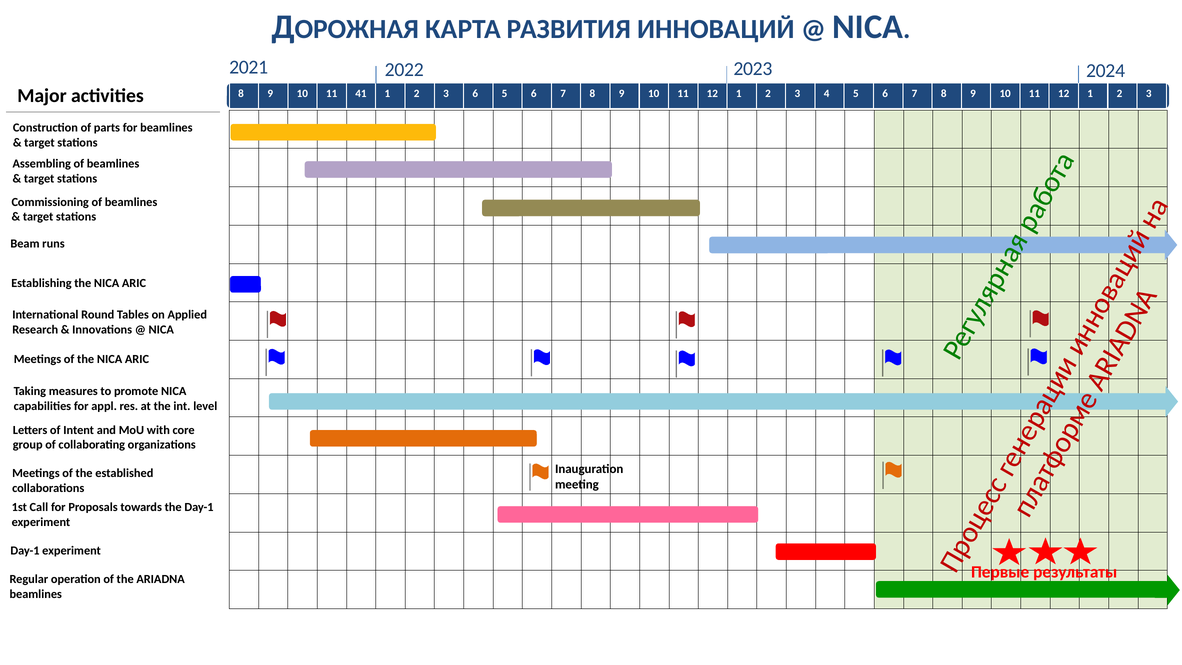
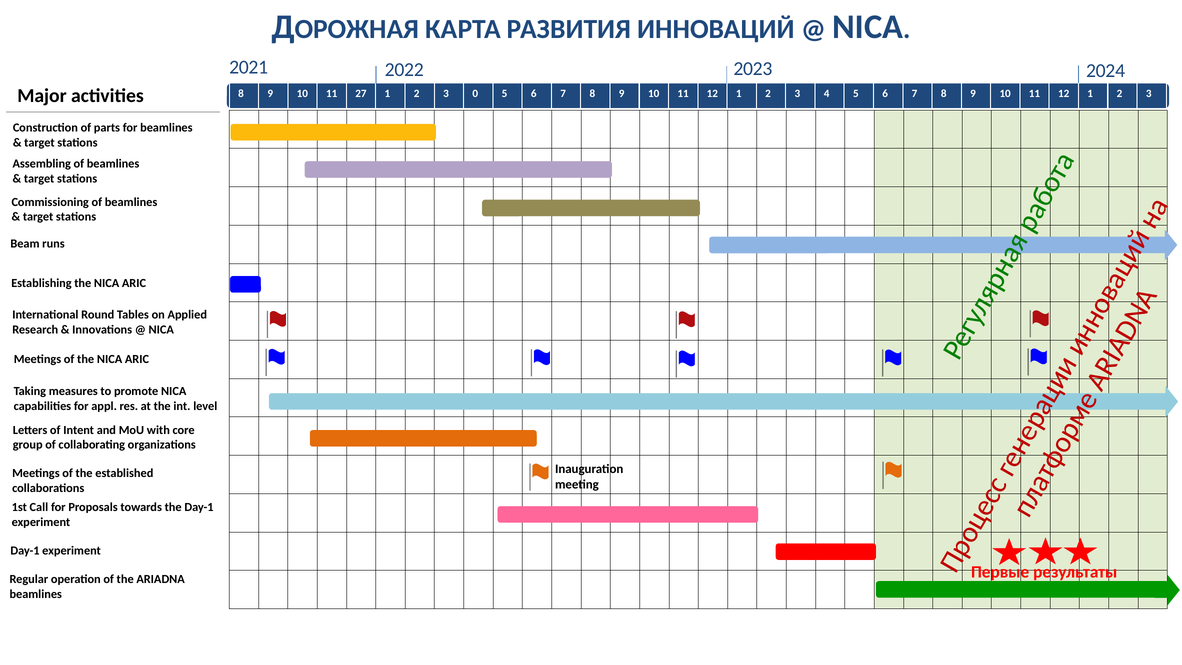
41: 41 -> 27
3 6: 6 -> 0
